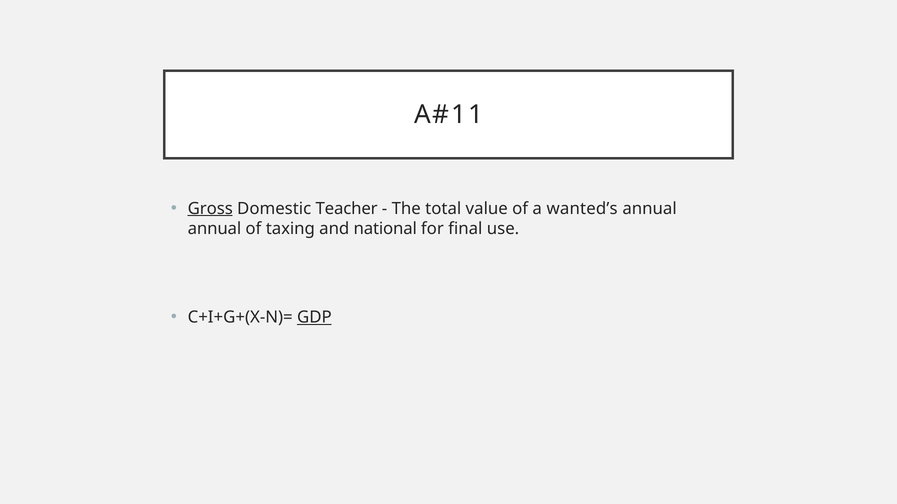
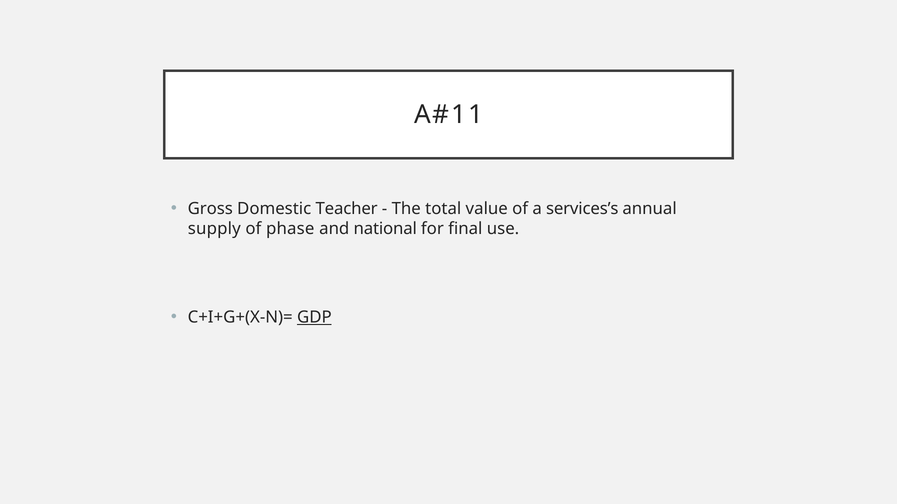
Gross underline: present -> none
wanted’s: wanted’s -> services’s
annual at (214, 229): annual -> supply
taxing: taxing -> phase
